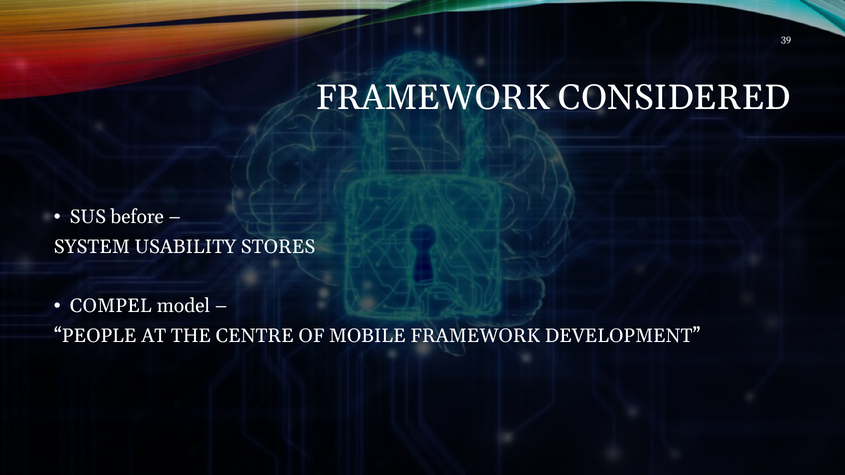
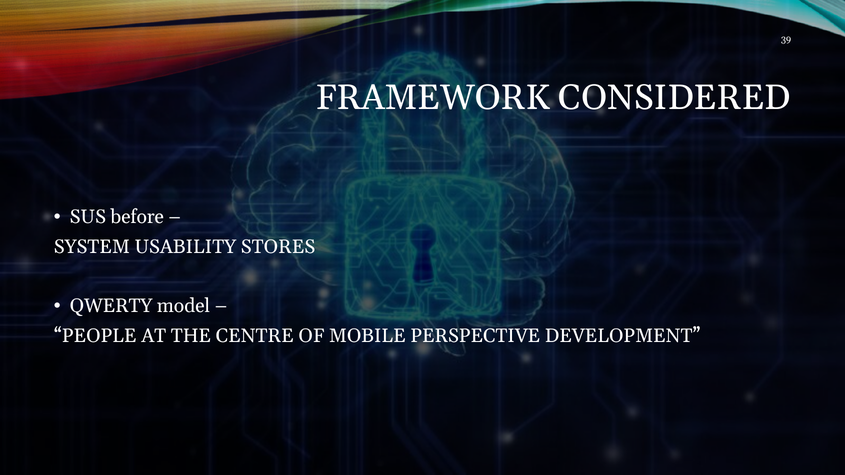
COMPEL: COMPEL -> QWERTY
MOBILE FRAMEWORK: FRAMEWORK -> PERSPECTIVE
